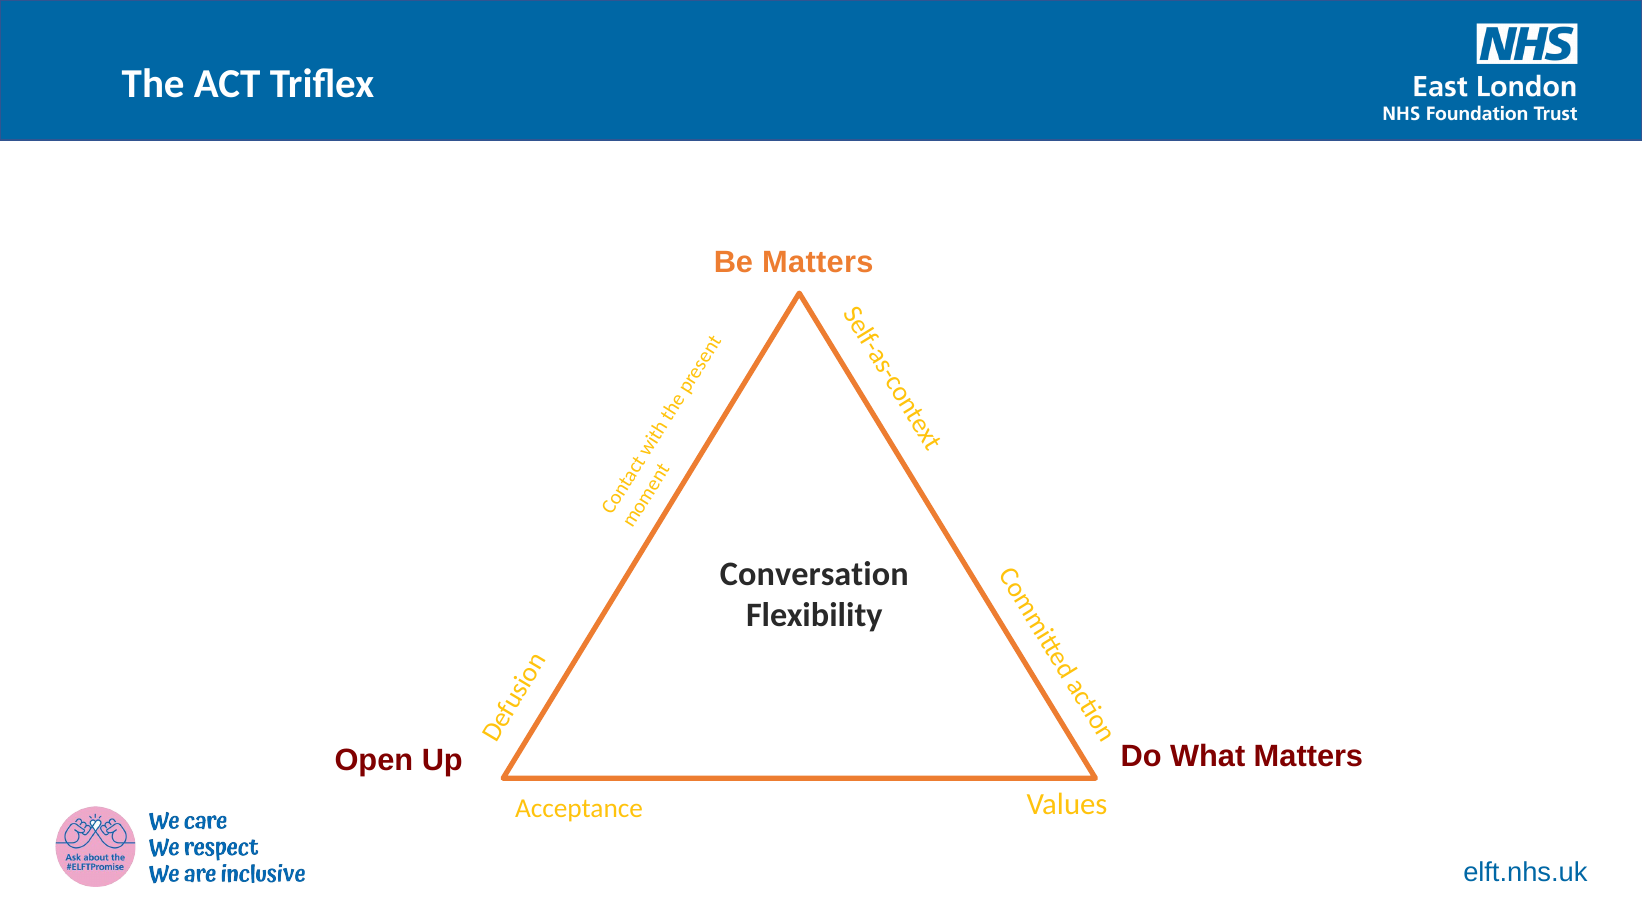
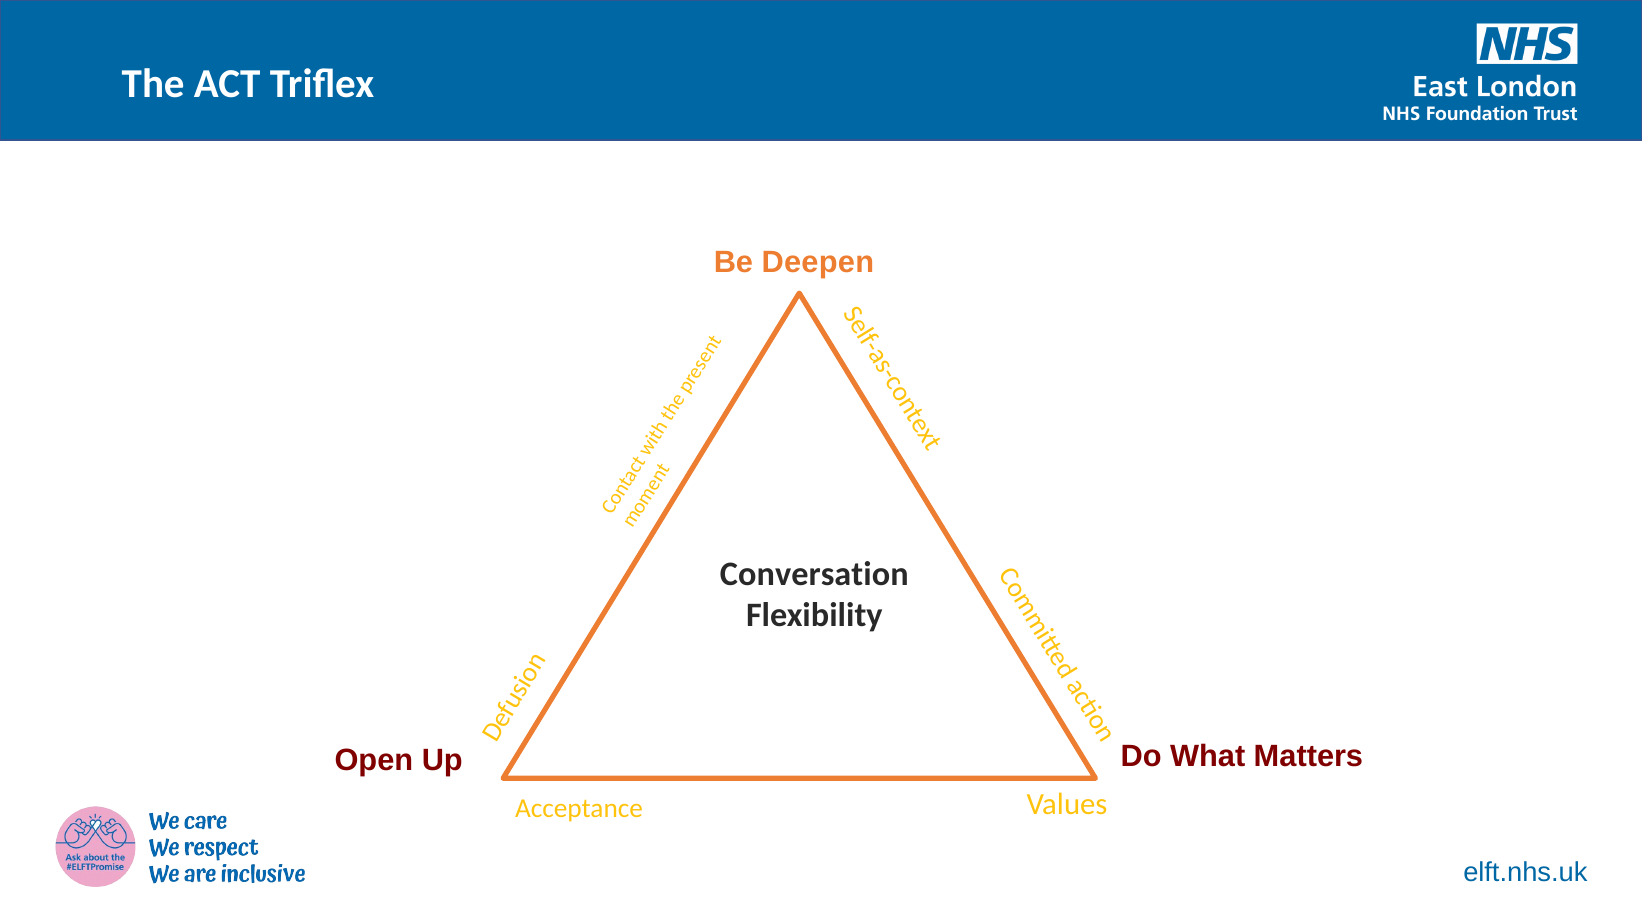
Be Matters: Matters -> Deepen
